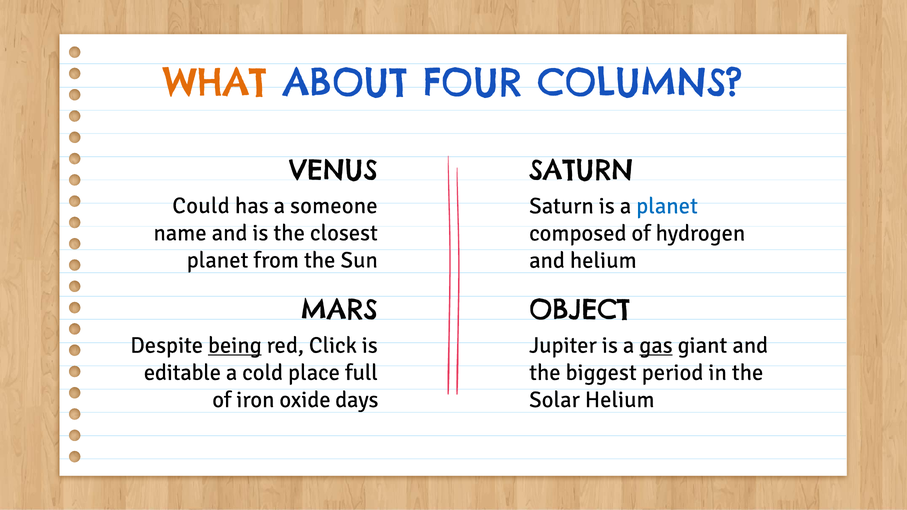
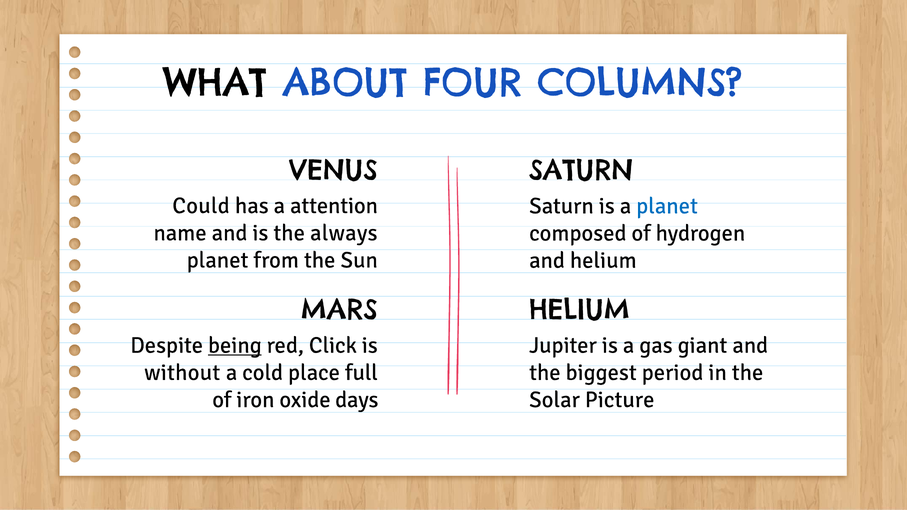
WHAT colour: orange -> black
someone: someone -> attention
closest: closest -> always
OBJECT at (580, 310): OBJECT -> HELIUM
gas underline: present -> none
editable: editable -> without
Solar Helium: Helium -> Picture
